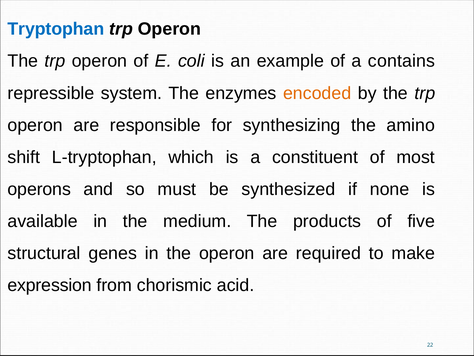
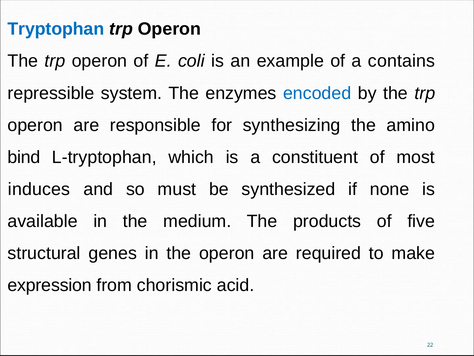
encoded colour: orange -> blue
shift: shift -> bind
operons: operons -> induces
